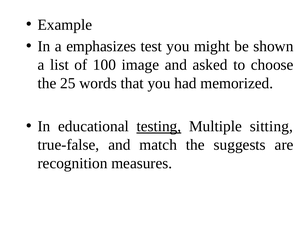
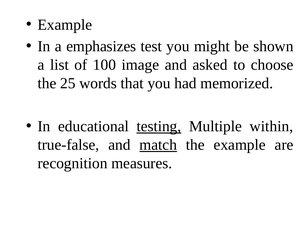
sitting: sitting -> within
match underline: none -> present
the suggests: suggests -> example
